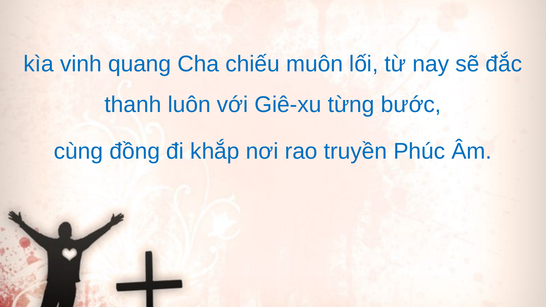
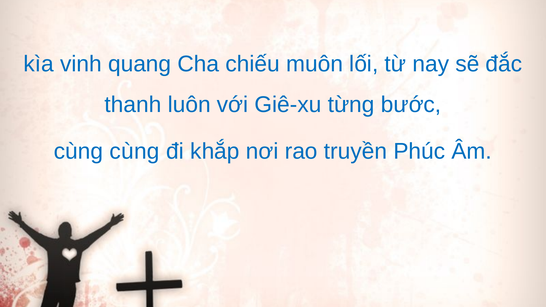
cùng đồng: đồng -> cùng
